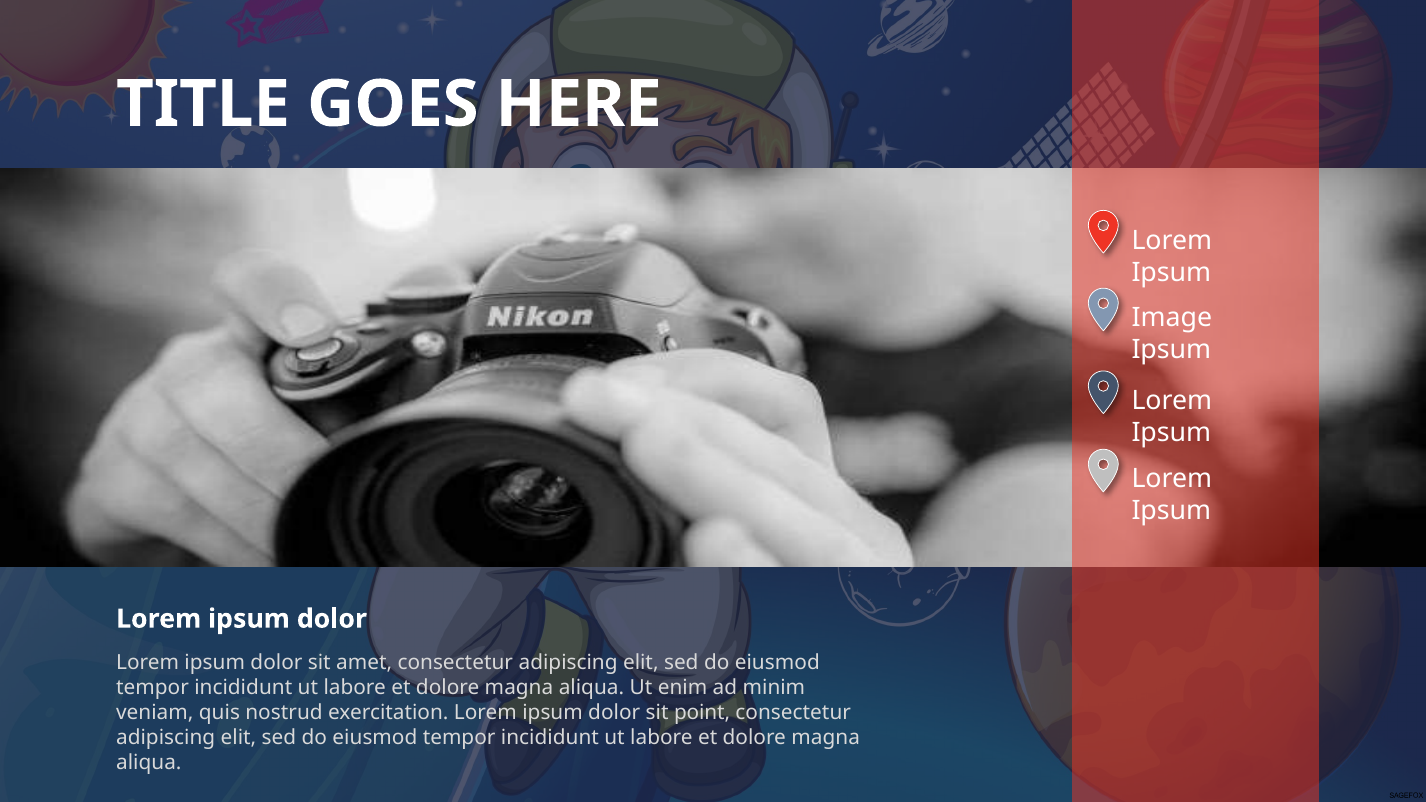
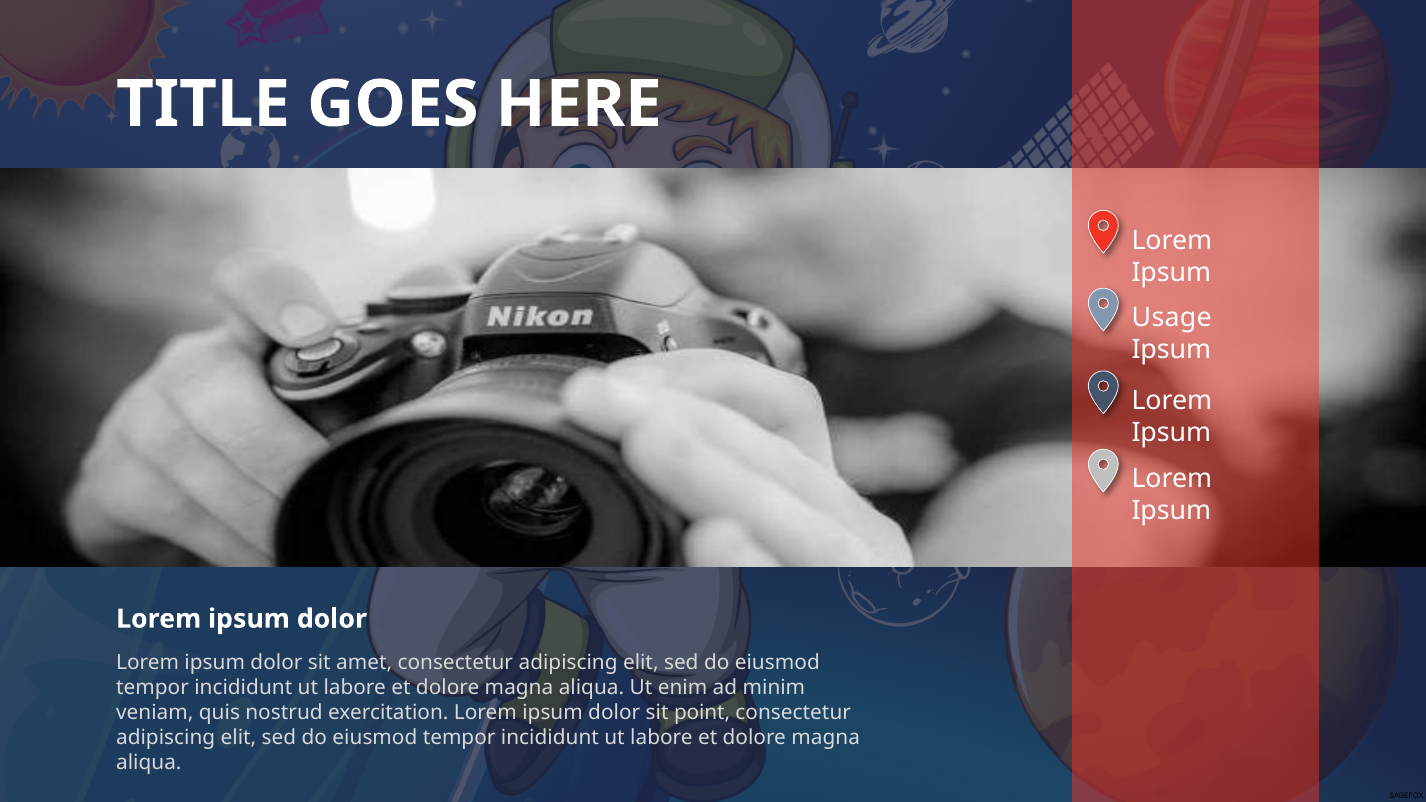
Image: Image -> Usage
